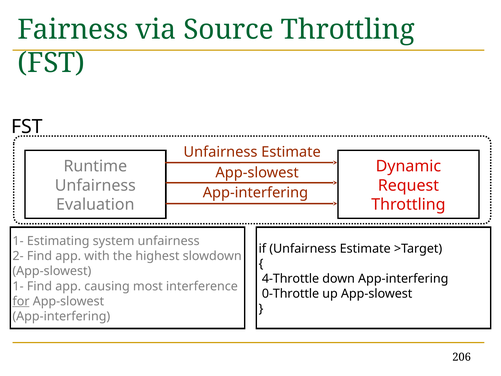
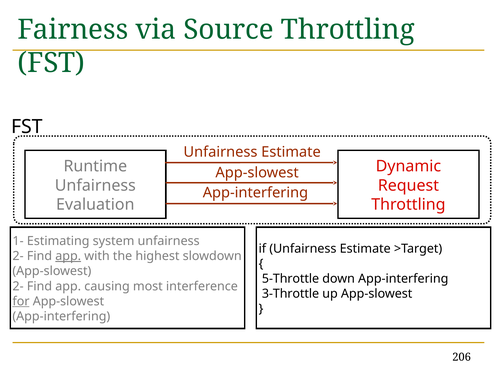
app at (68, 256) underline: none -> present
4-Throttle: 4-Throttle -> 5-Throttle
1- at (18, 286): 1- -> 2-
0-Throttle: 0-Throttle -> 3-Throttle
